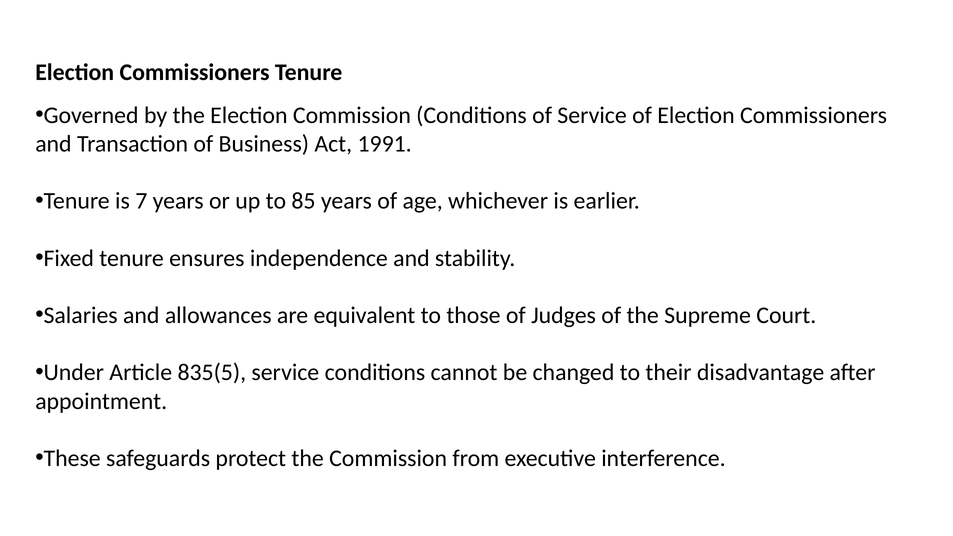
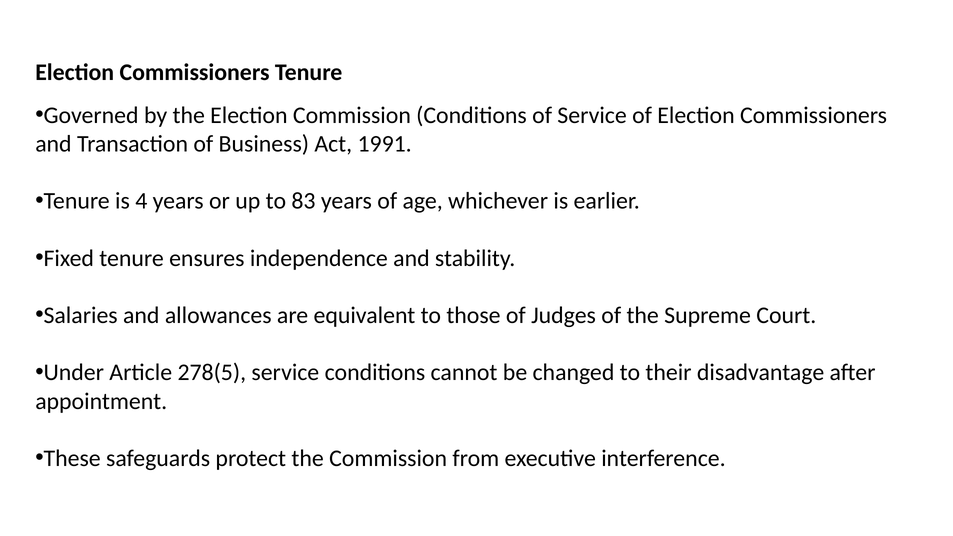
7: 7 -> 4
85: 85 -> 83
835(5: 835(5 -> 278(5
